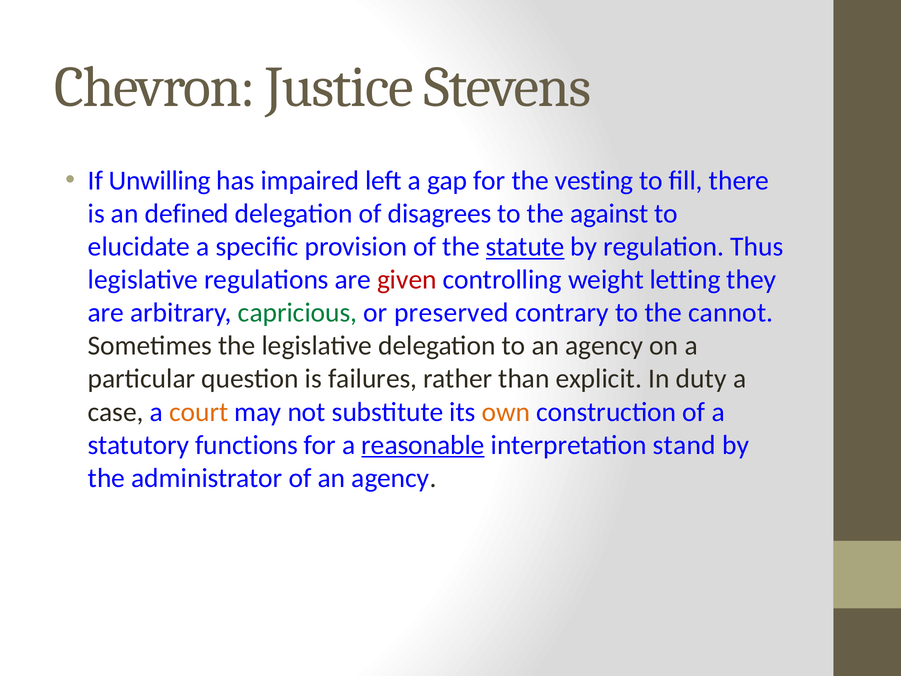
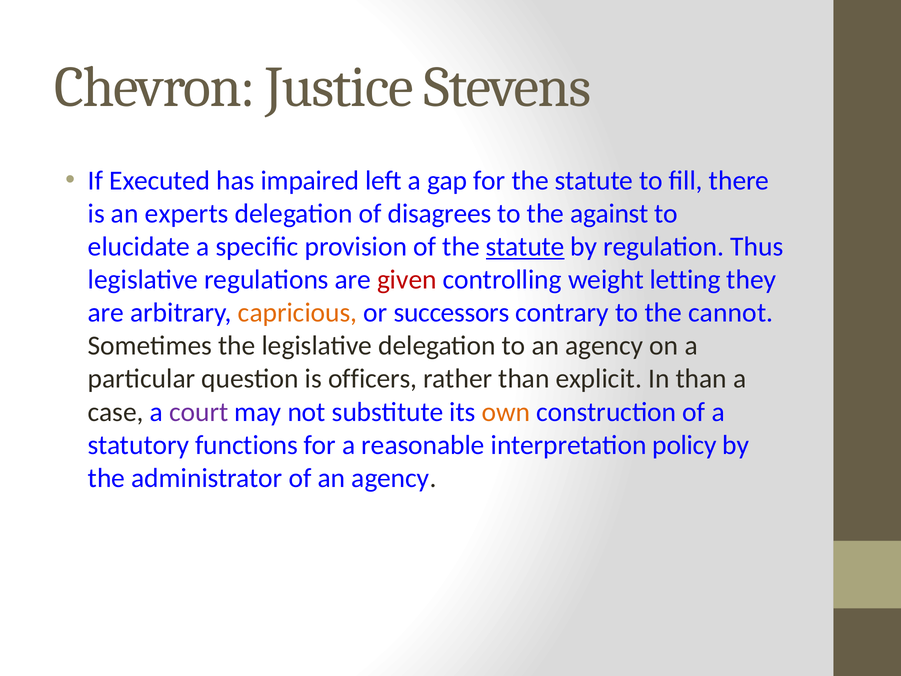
Unwilling: Unwilling -> Executed
for the vesting: vesting -> statute
defined: defined -> experts
capricious colour: green -> orange
preserved: preserved -> successors
failures: failures -> officers
In duty: duty -> than
court colour: orange -> purple
reasonable underline: present -> none
stand: stand -> policy
